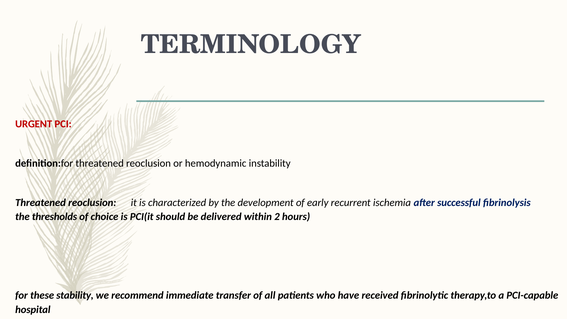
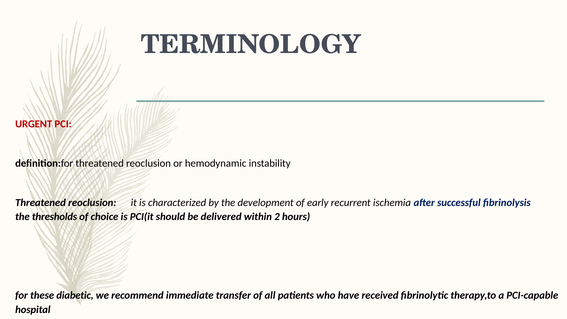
stability: stability -> diabetic
